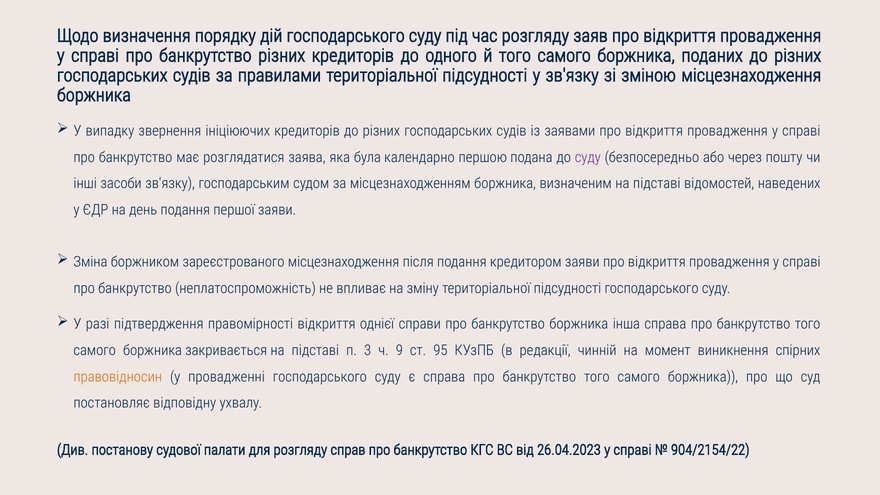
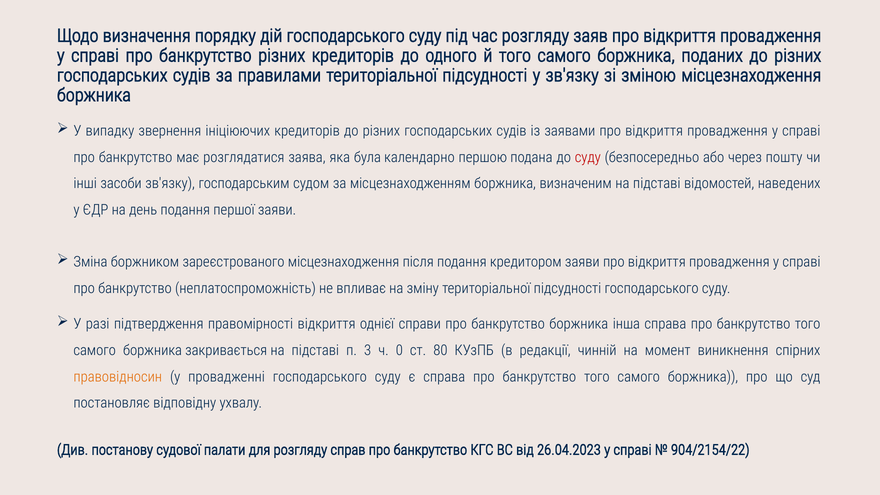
суду at (588, 157) colour: purple -> red
9: 9 -> 0
95: 95 -> 80
